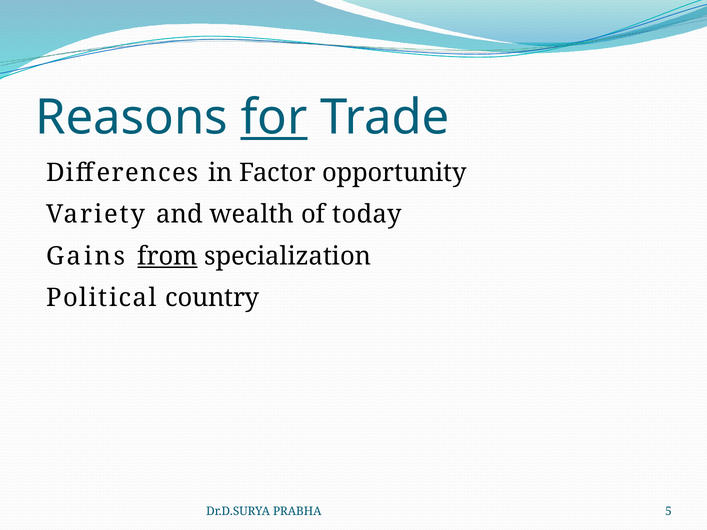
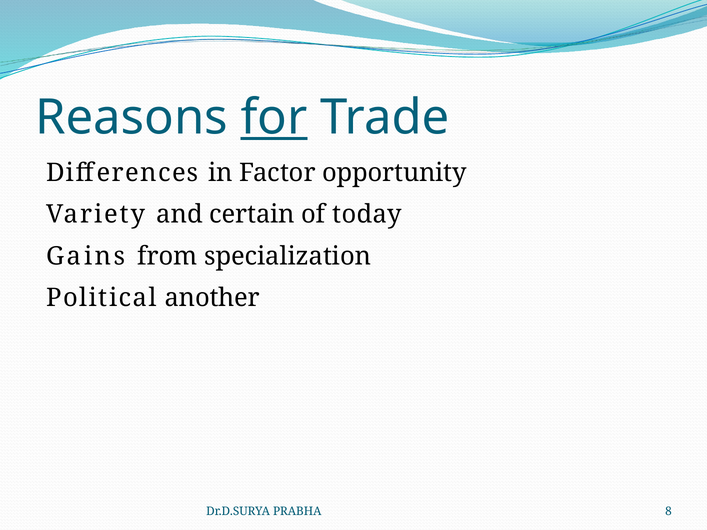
wealth: wealth -> certain
from underline: present -> none
country: country -> another
5: 5 -> 8
